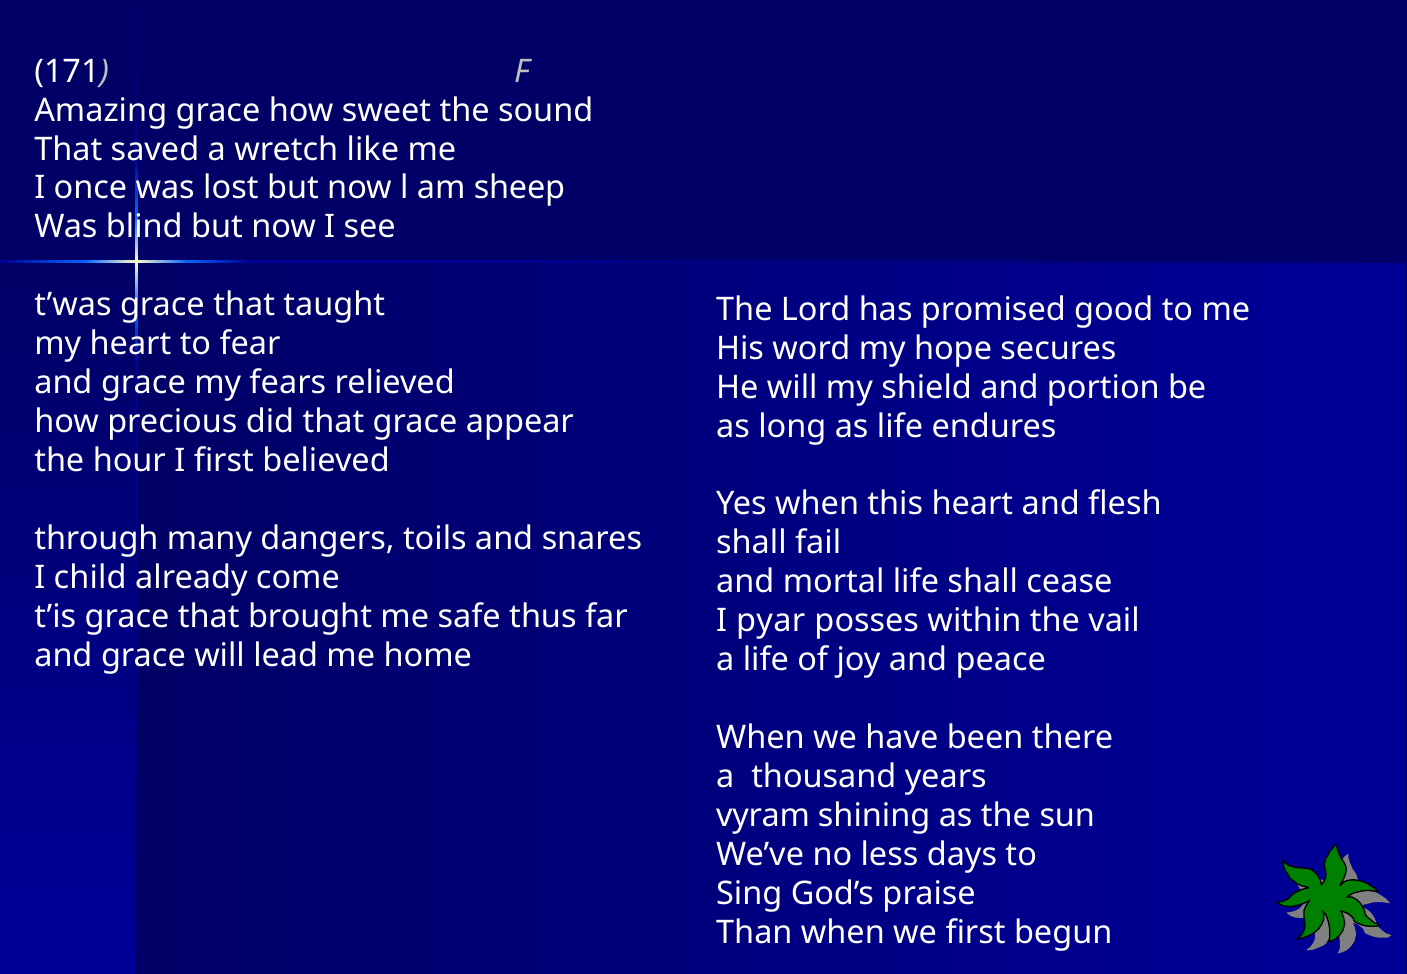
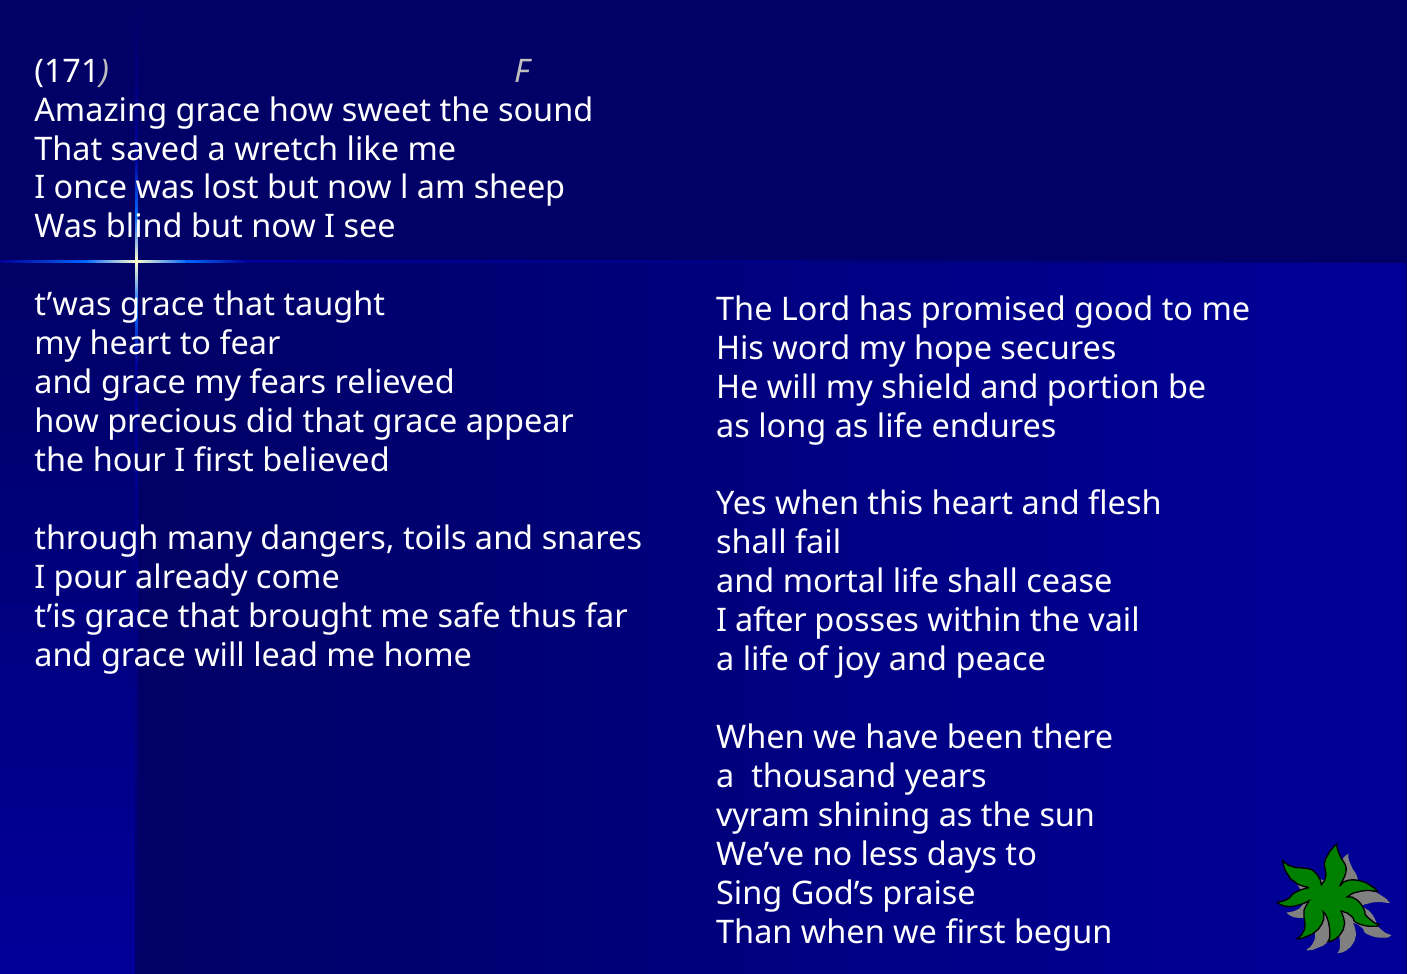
child: child -> pour
pyar: pyar -> after
